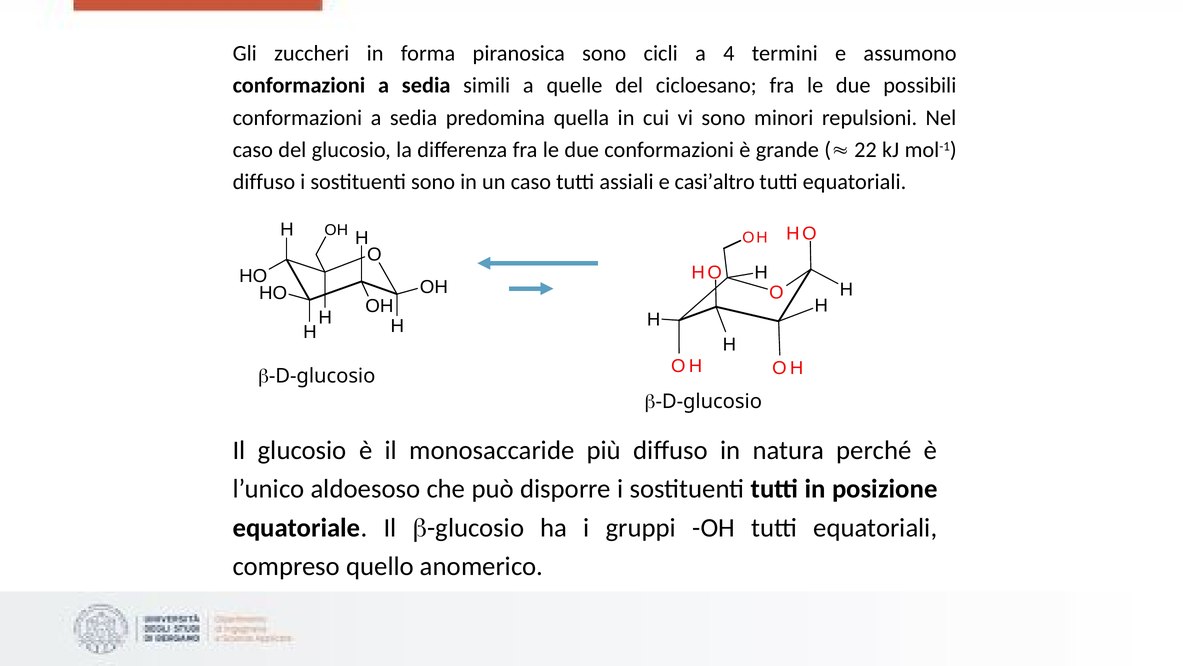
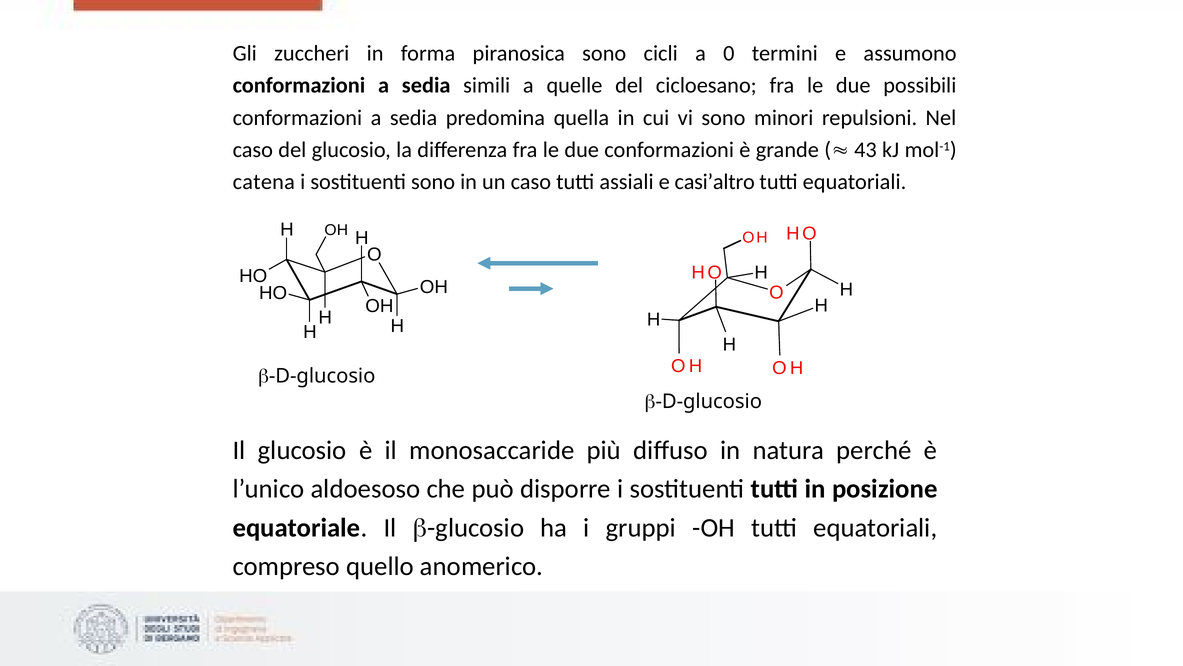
4: 4 -> 0
22: 22 -> 43
diffuso at (264, 182): diffuso -> catena
